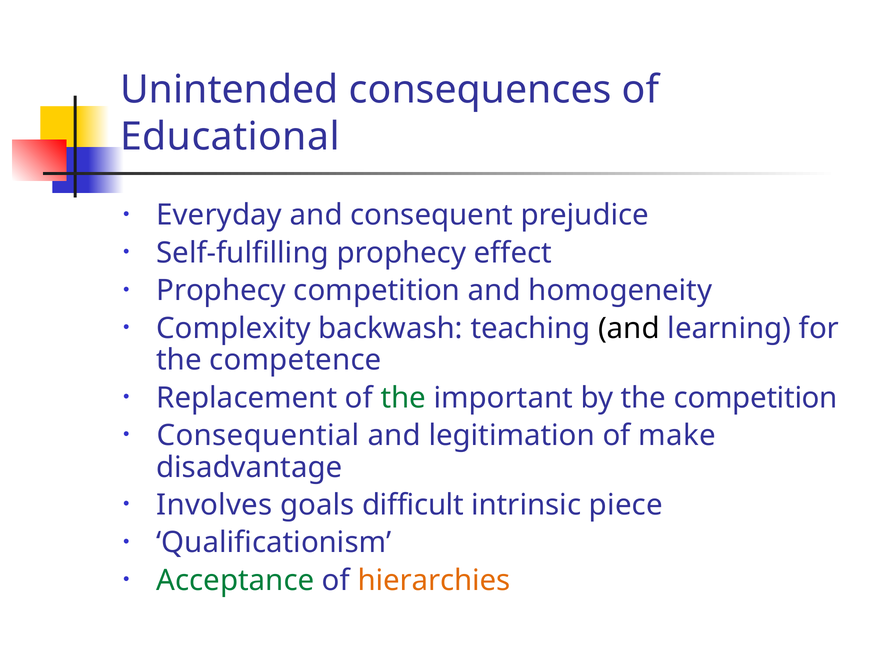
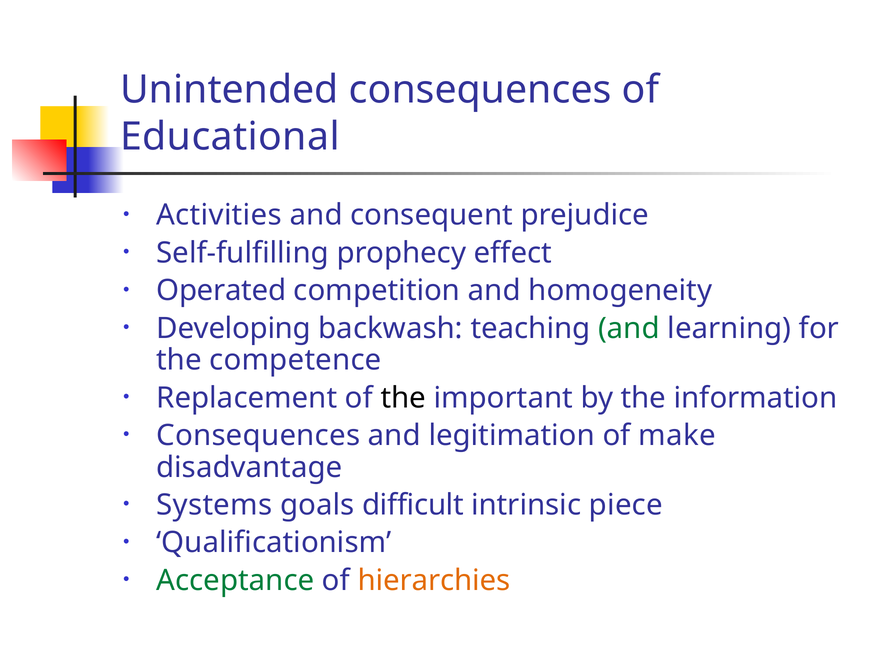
Everyday: Everyday -> Activities
Prophecy at (221, 291): Prophecy -> Operated
Complexity: Complexity -> Developing
and at (629, 328) colour: black -> green
the at (403, 398) colour: green -> black
the competition: competition -> information
Consequential at (258, 436): Consequential -> Consequences
Involves: Involves -> Systems
